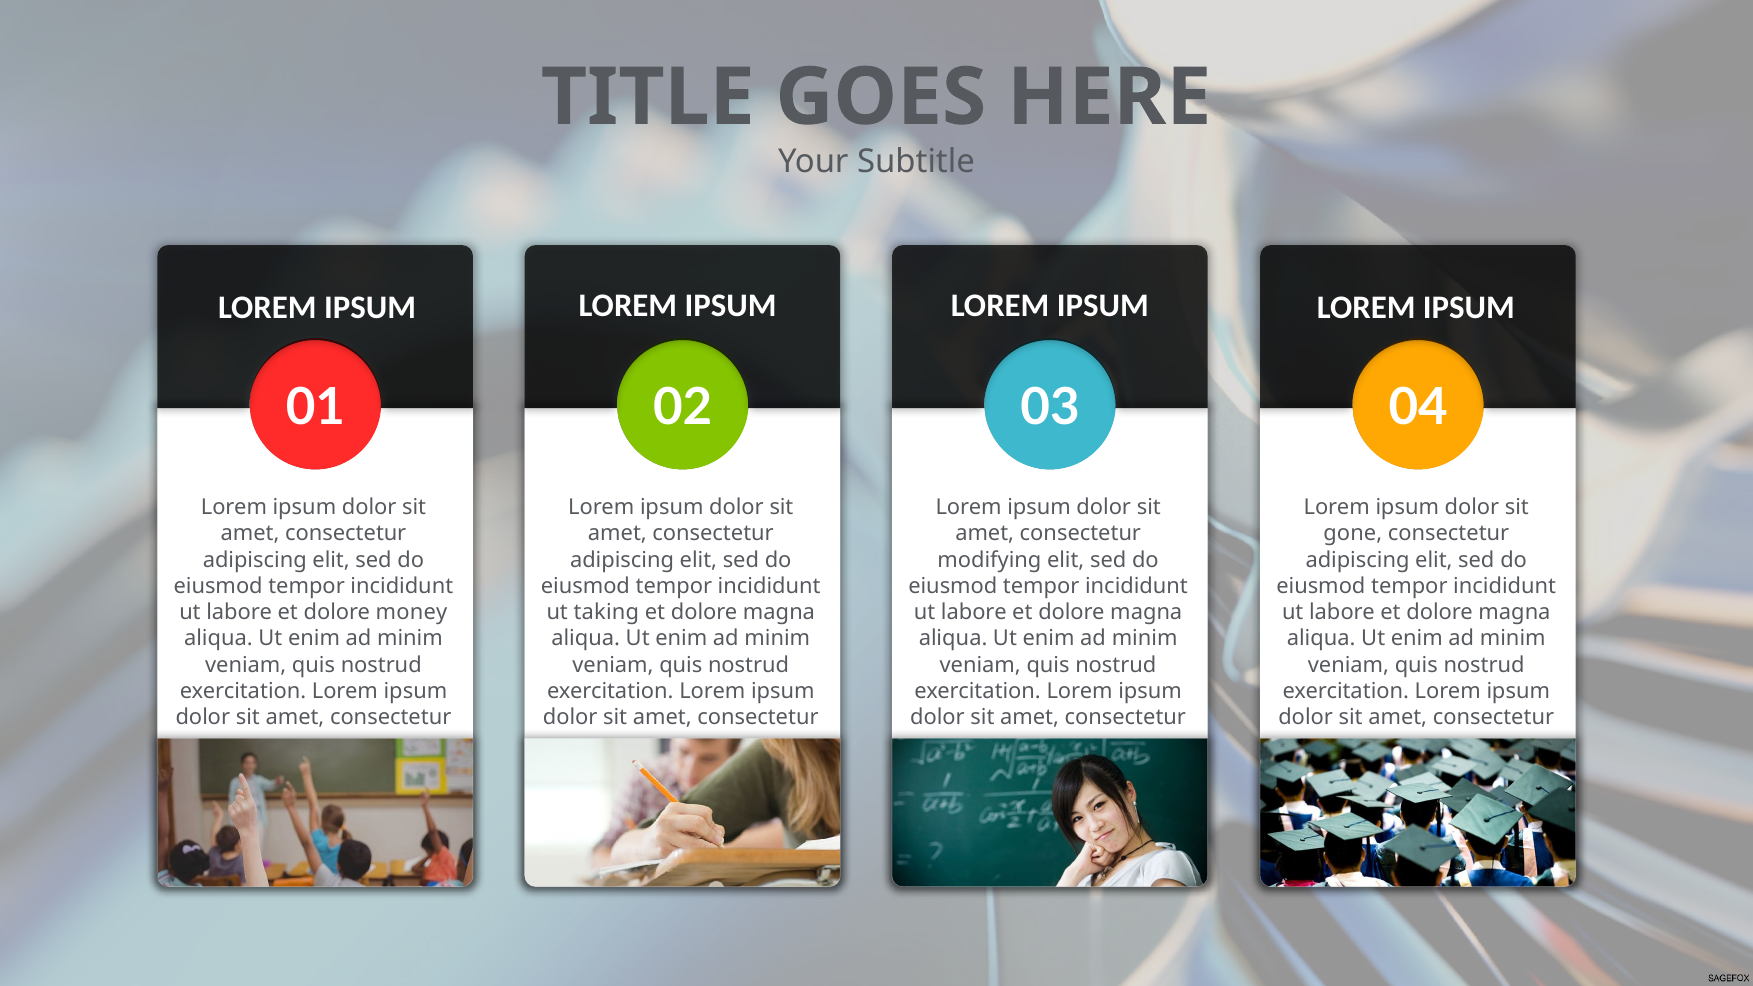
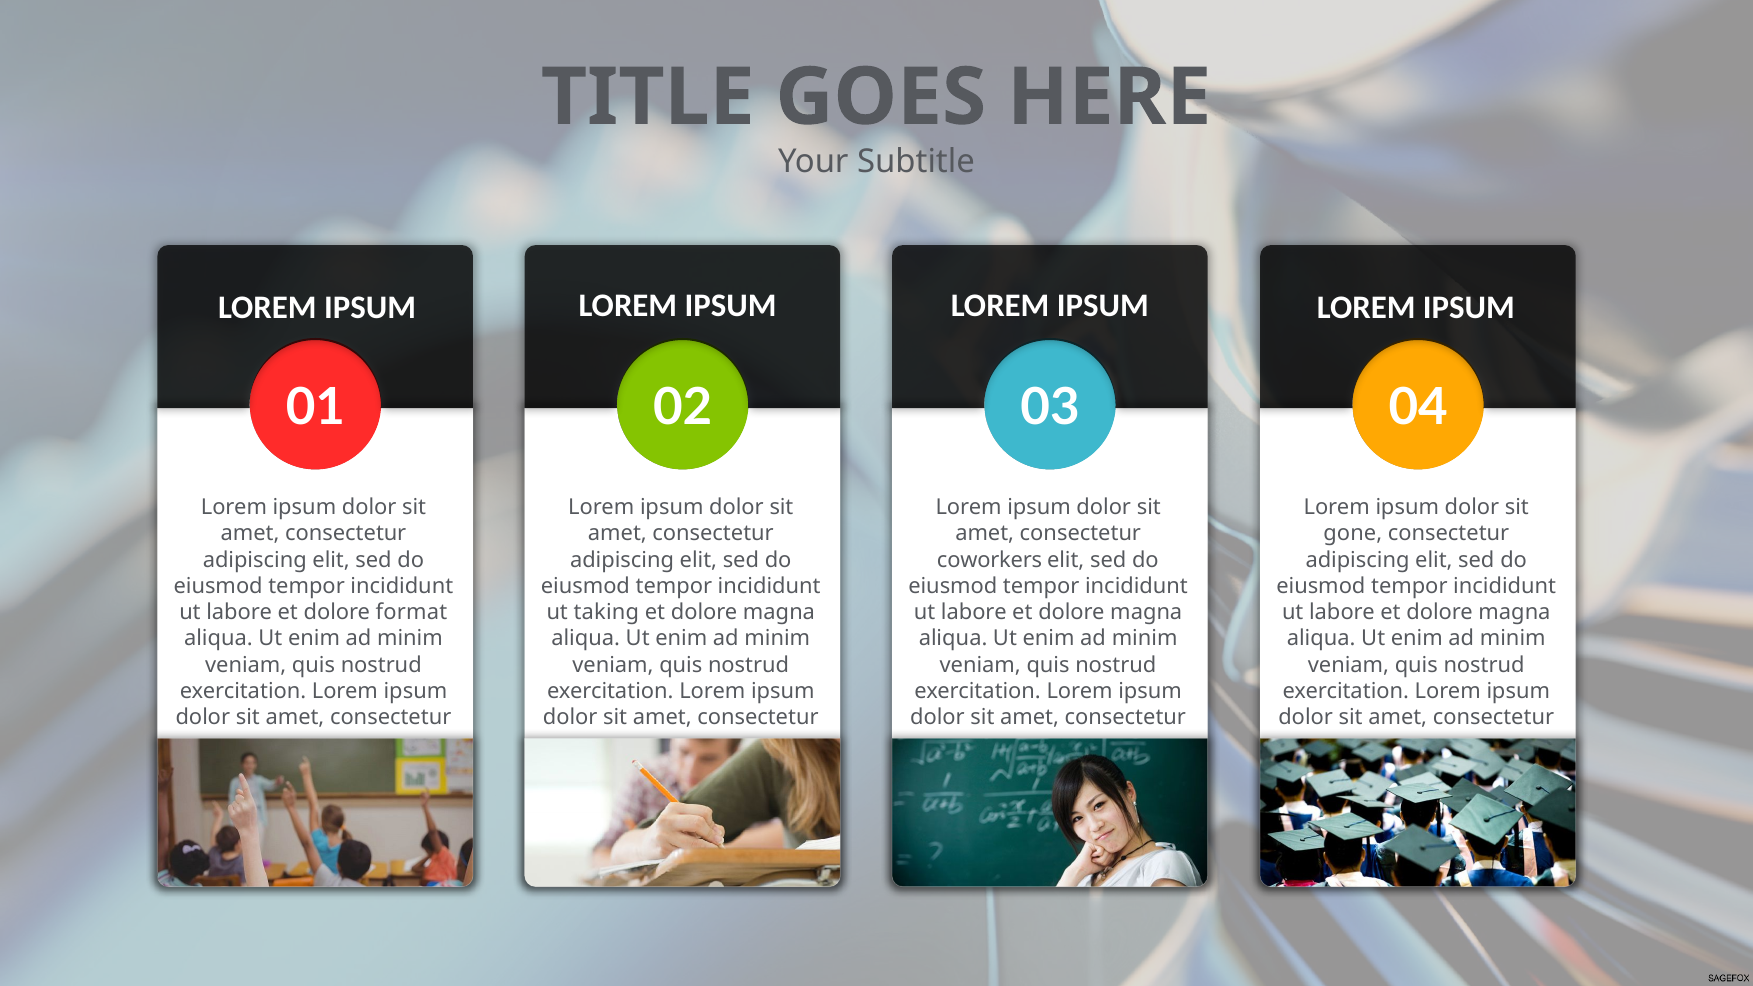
modifying: modifying -> coworkers
money: money -> format
